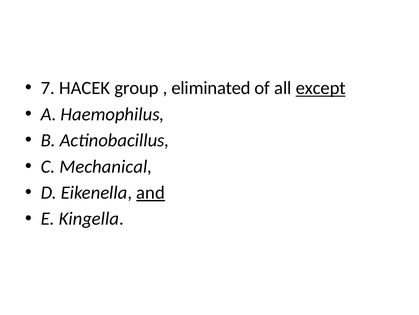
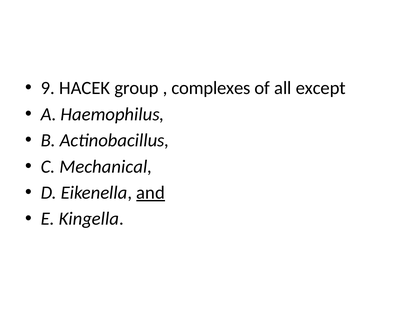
7: 7 -> 9
eliminated: eliminated -> complexes
except underline: present -> none
